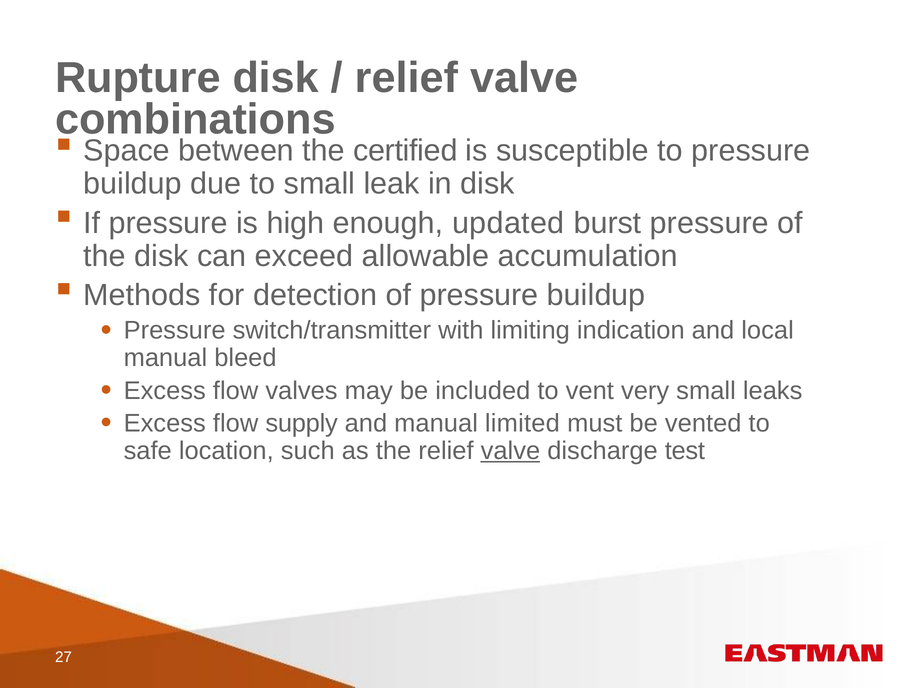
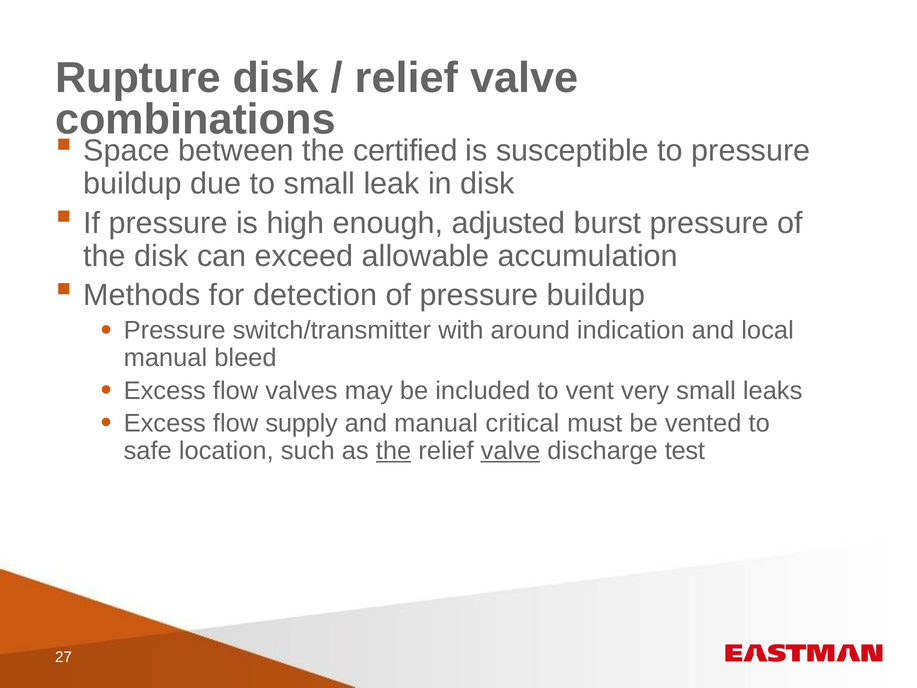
updated: updated -> adjusted
limiting: limiting -> around
limited: limited -> critical
the at (394, 451) underline: none -> present
